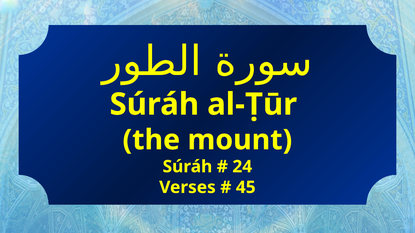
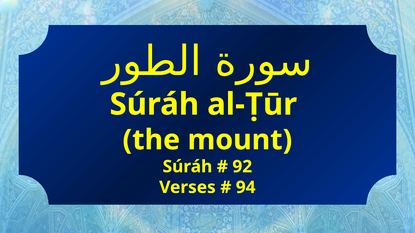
24: 24 -> 92
45: 45 -> 94
